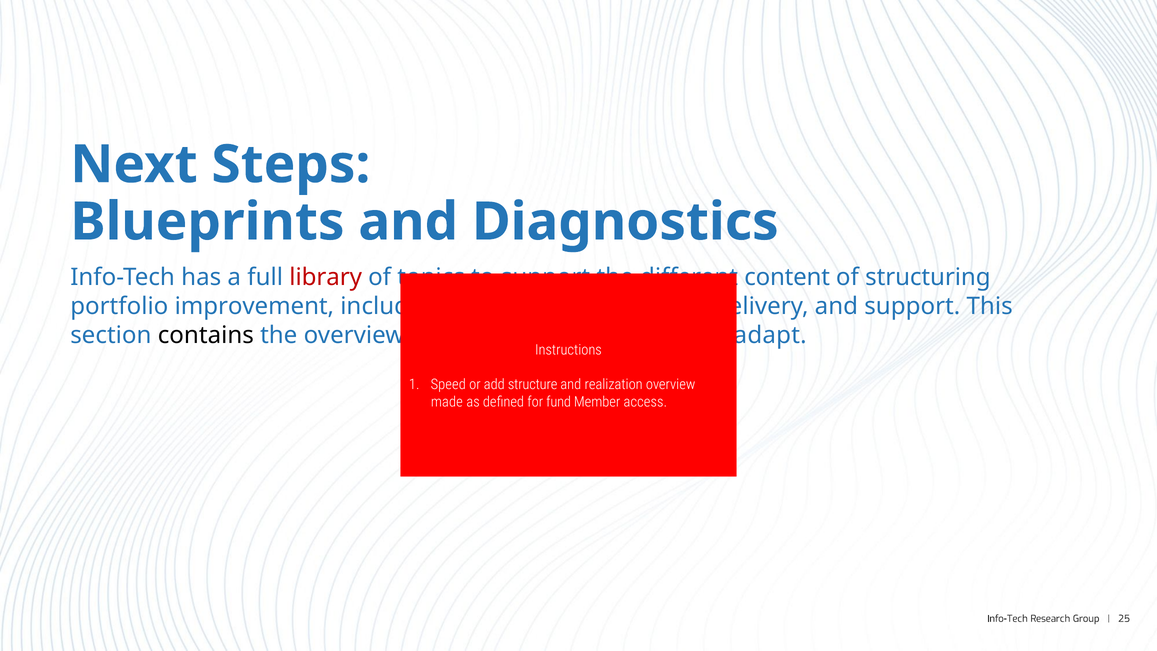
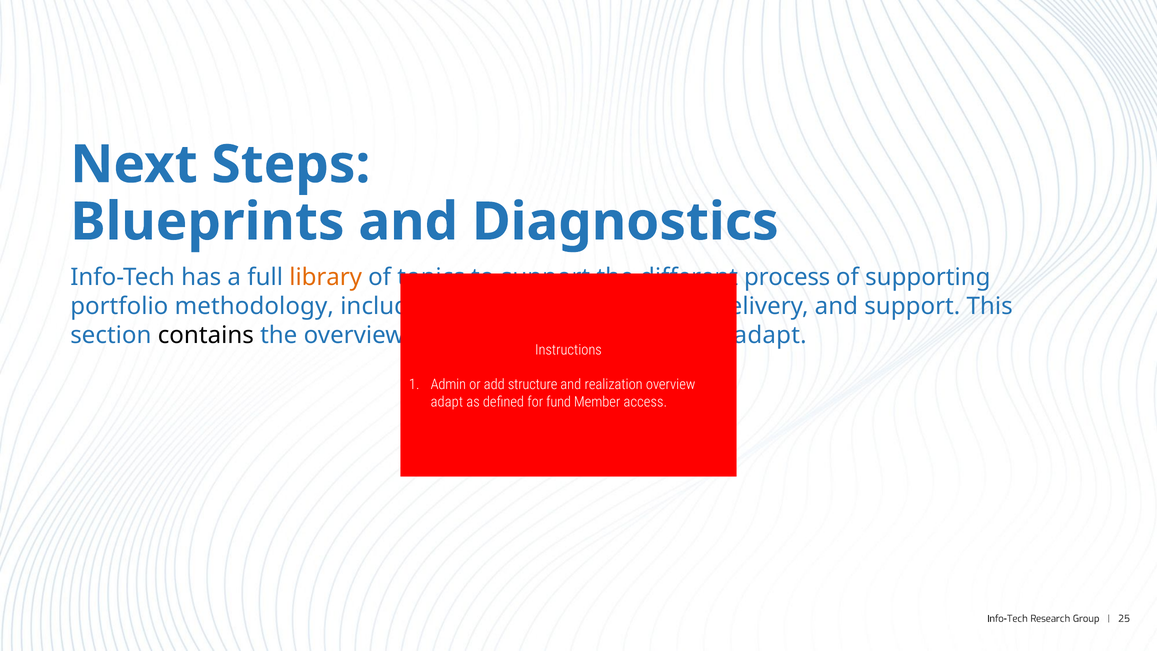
library colour: red -> orange
content: content -> process
structuring: structuring -> supporting
improvement: improvement -> methodology
Speed: Speed -> Admin
made at (447, 402): made -> adapt
